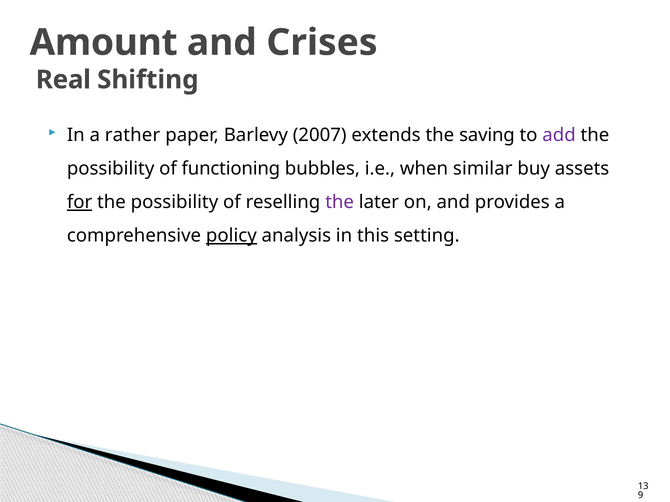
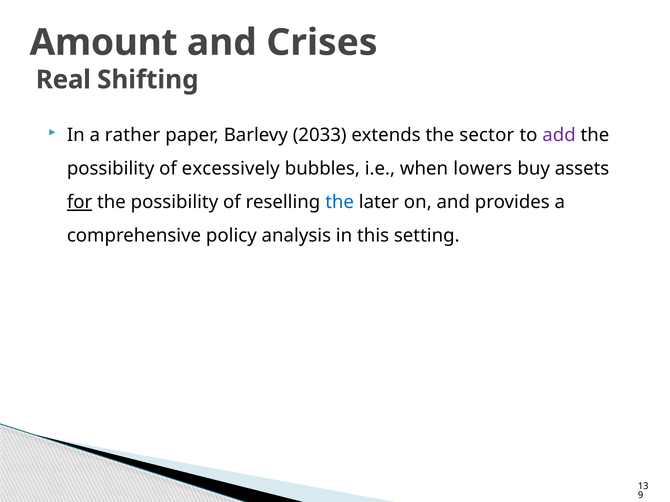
2007: 2007 -> 2033
saving: saving -> sector
functioning: functioning -> excessively
similar: similar -> lowers
the at (340, 202) colour: purple -> blue
policy underline: present -> none
